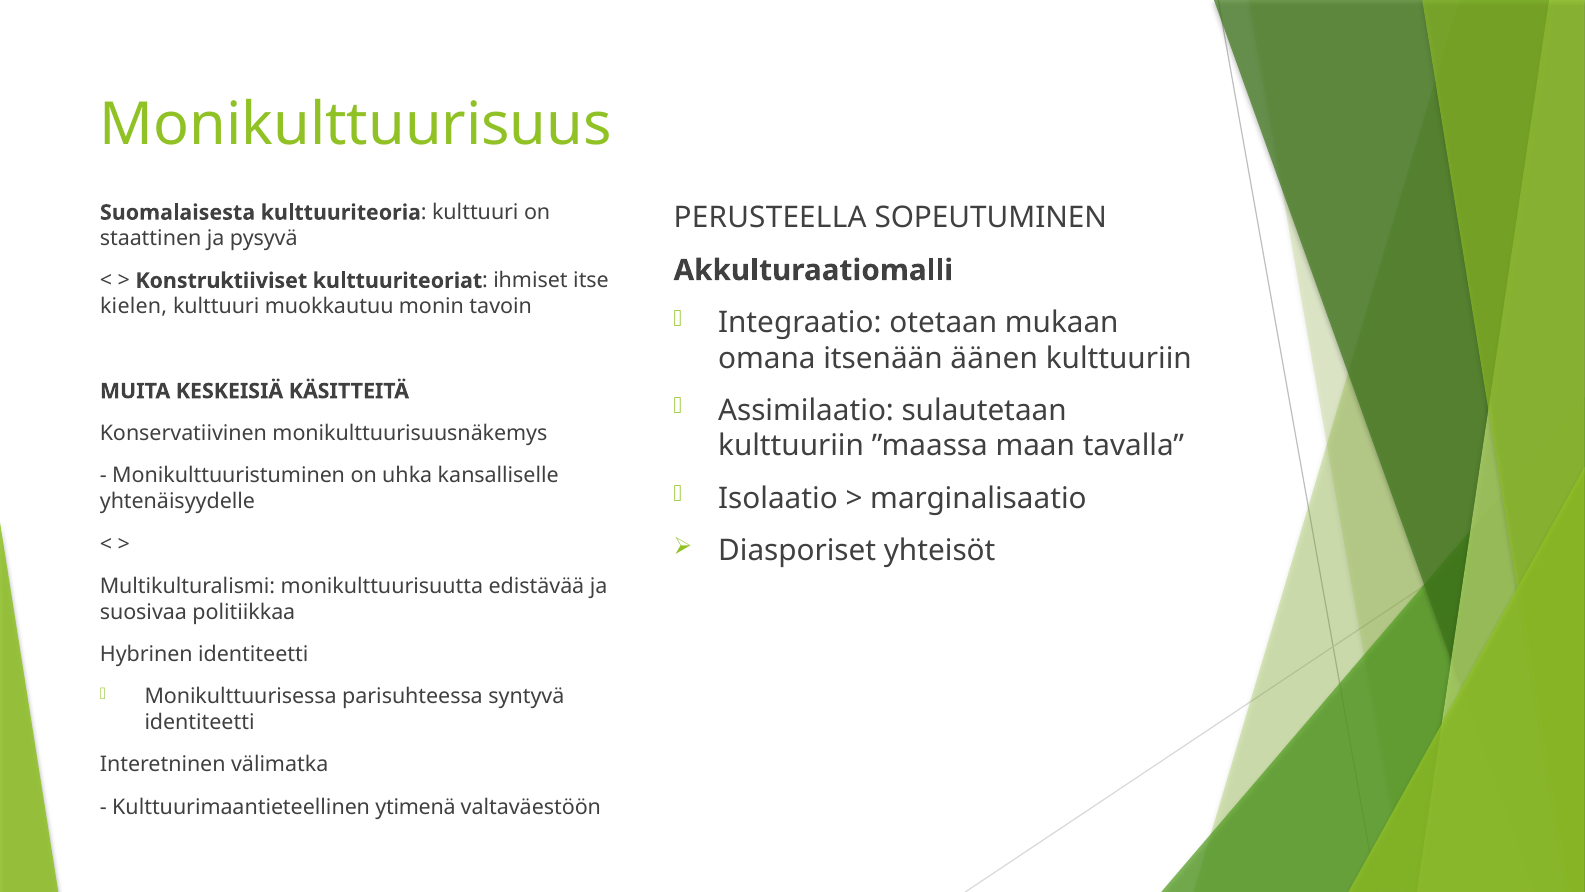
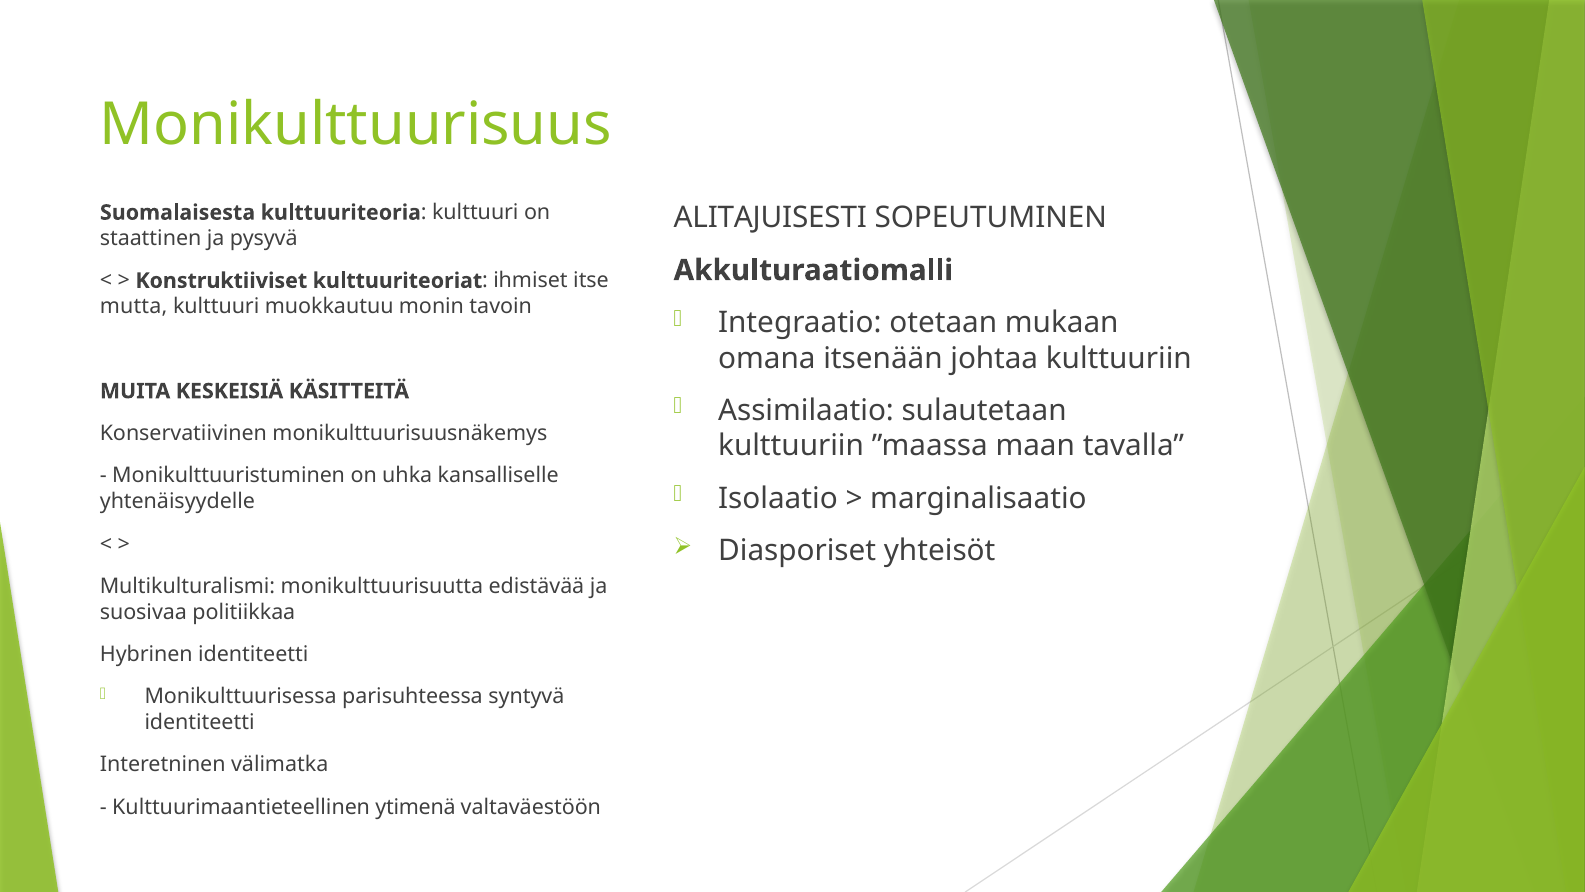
PERUSTEELLA: PERUSTEELLA -> ALITAJUISESTI
kielen: kielen -> mutta
äänen: äänen -> johtaa
